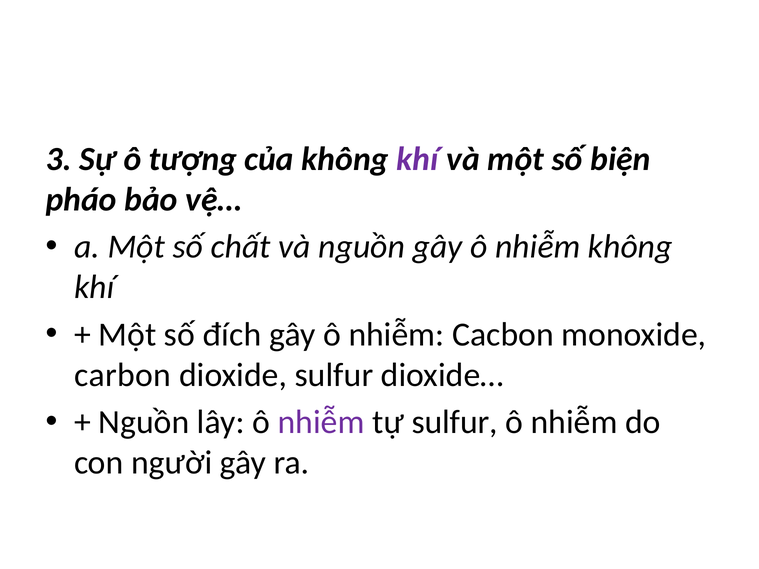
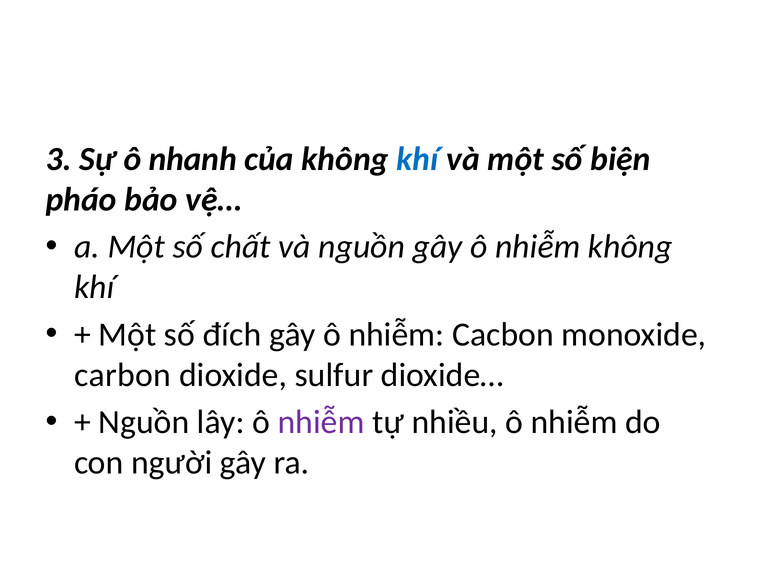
tượng: tượng -> nhanh
khí at (417, 159) colour: purple -> blue
tự sulfur: sulfur -> nhiều
